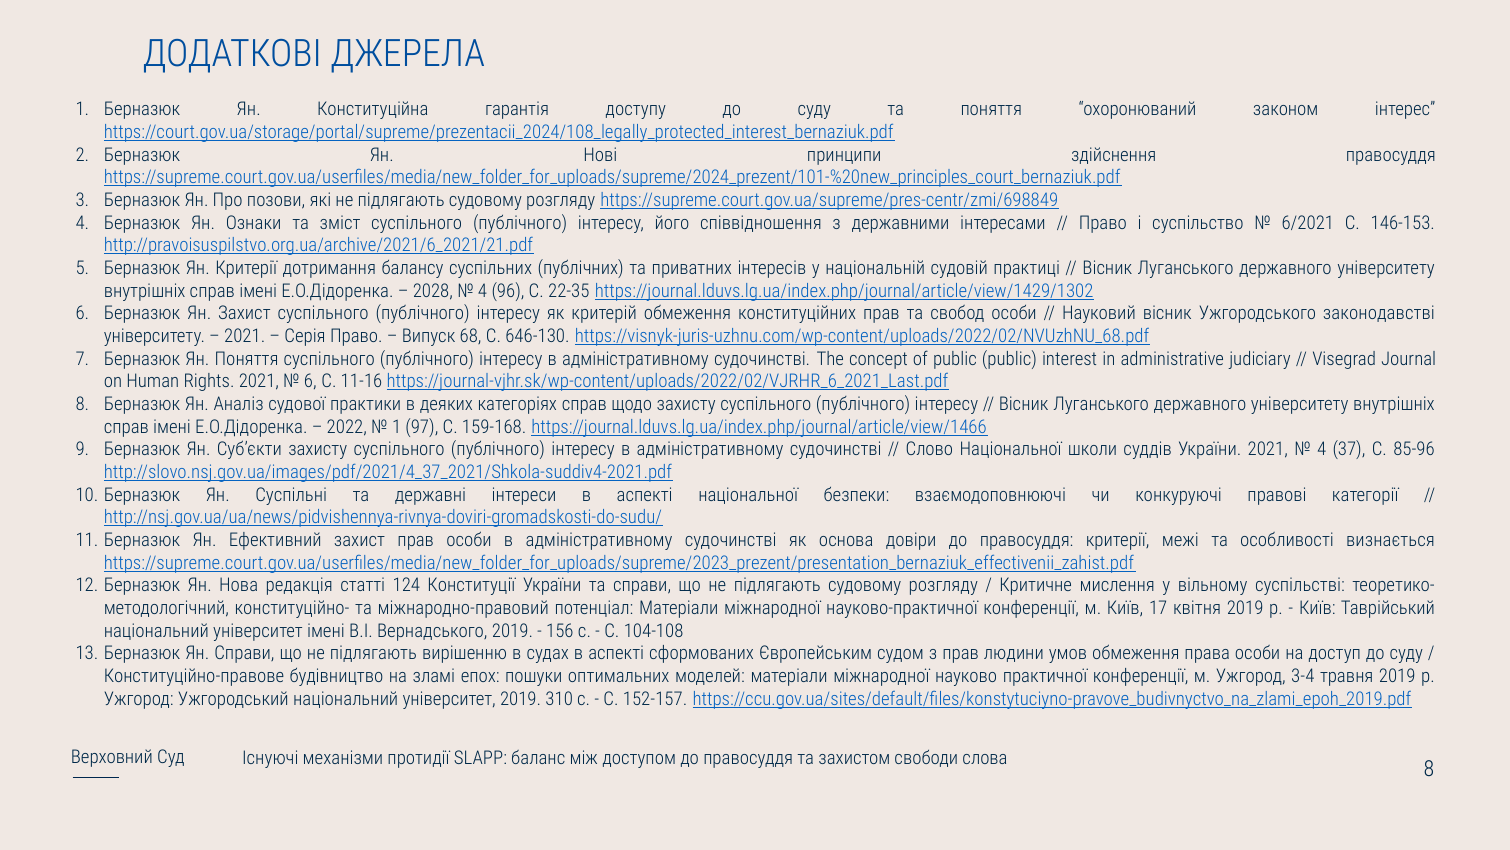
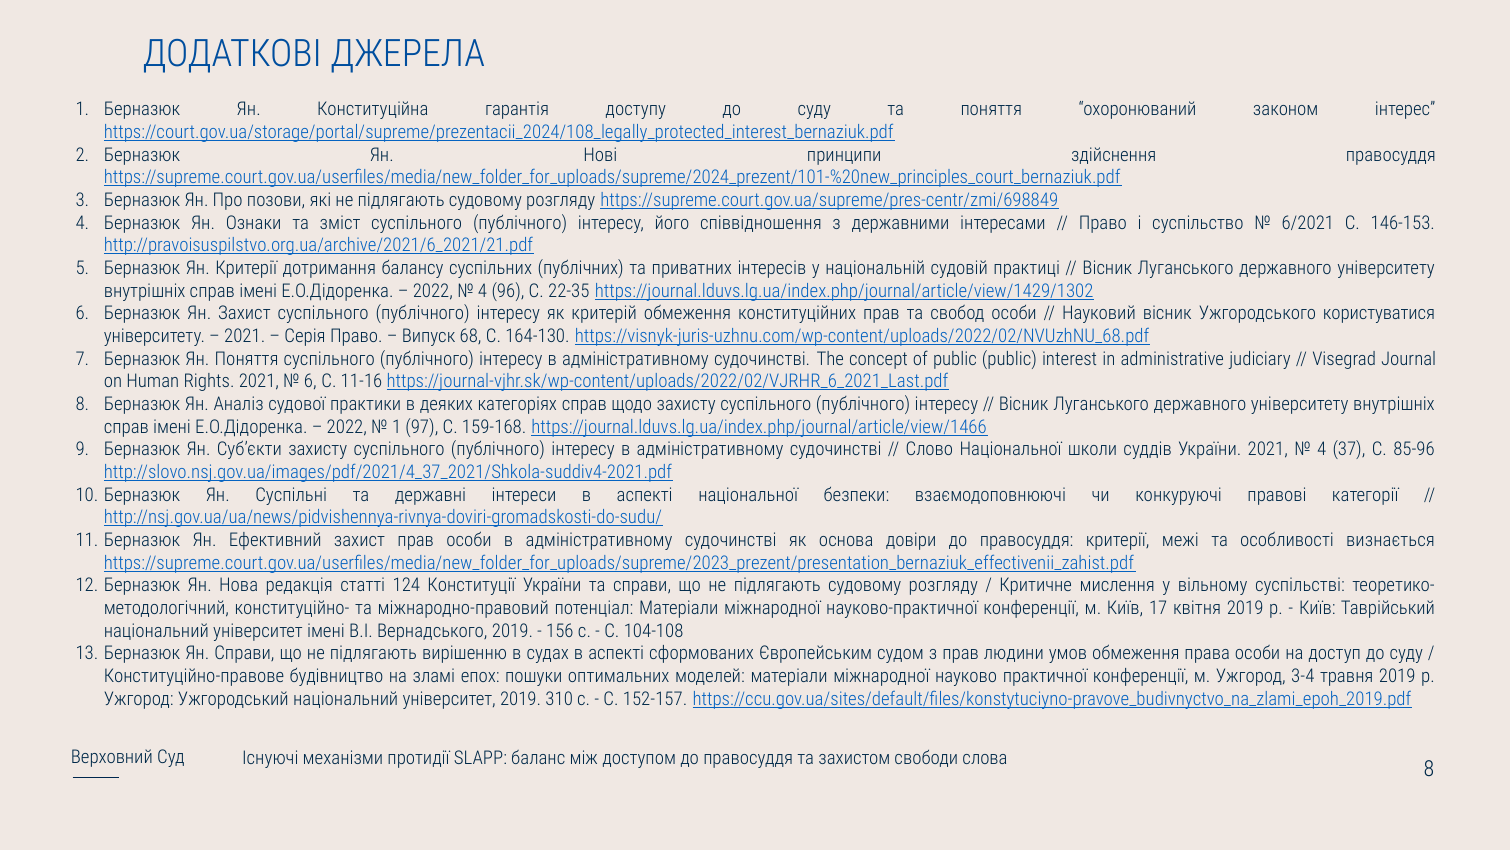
2028 at (433, 291): 2028 -> 2022
законодавстві: законодавстві -> користуватися
646-130: 646-130 -> 164-130
